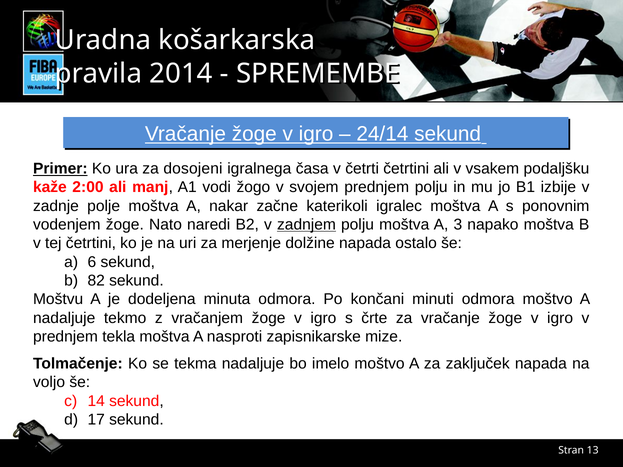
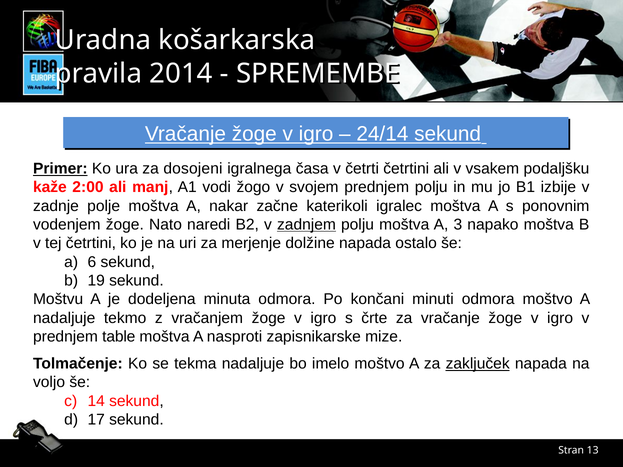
82: 82 -> 19
tekla: tekla -> table
zaključek underline: none -> present
